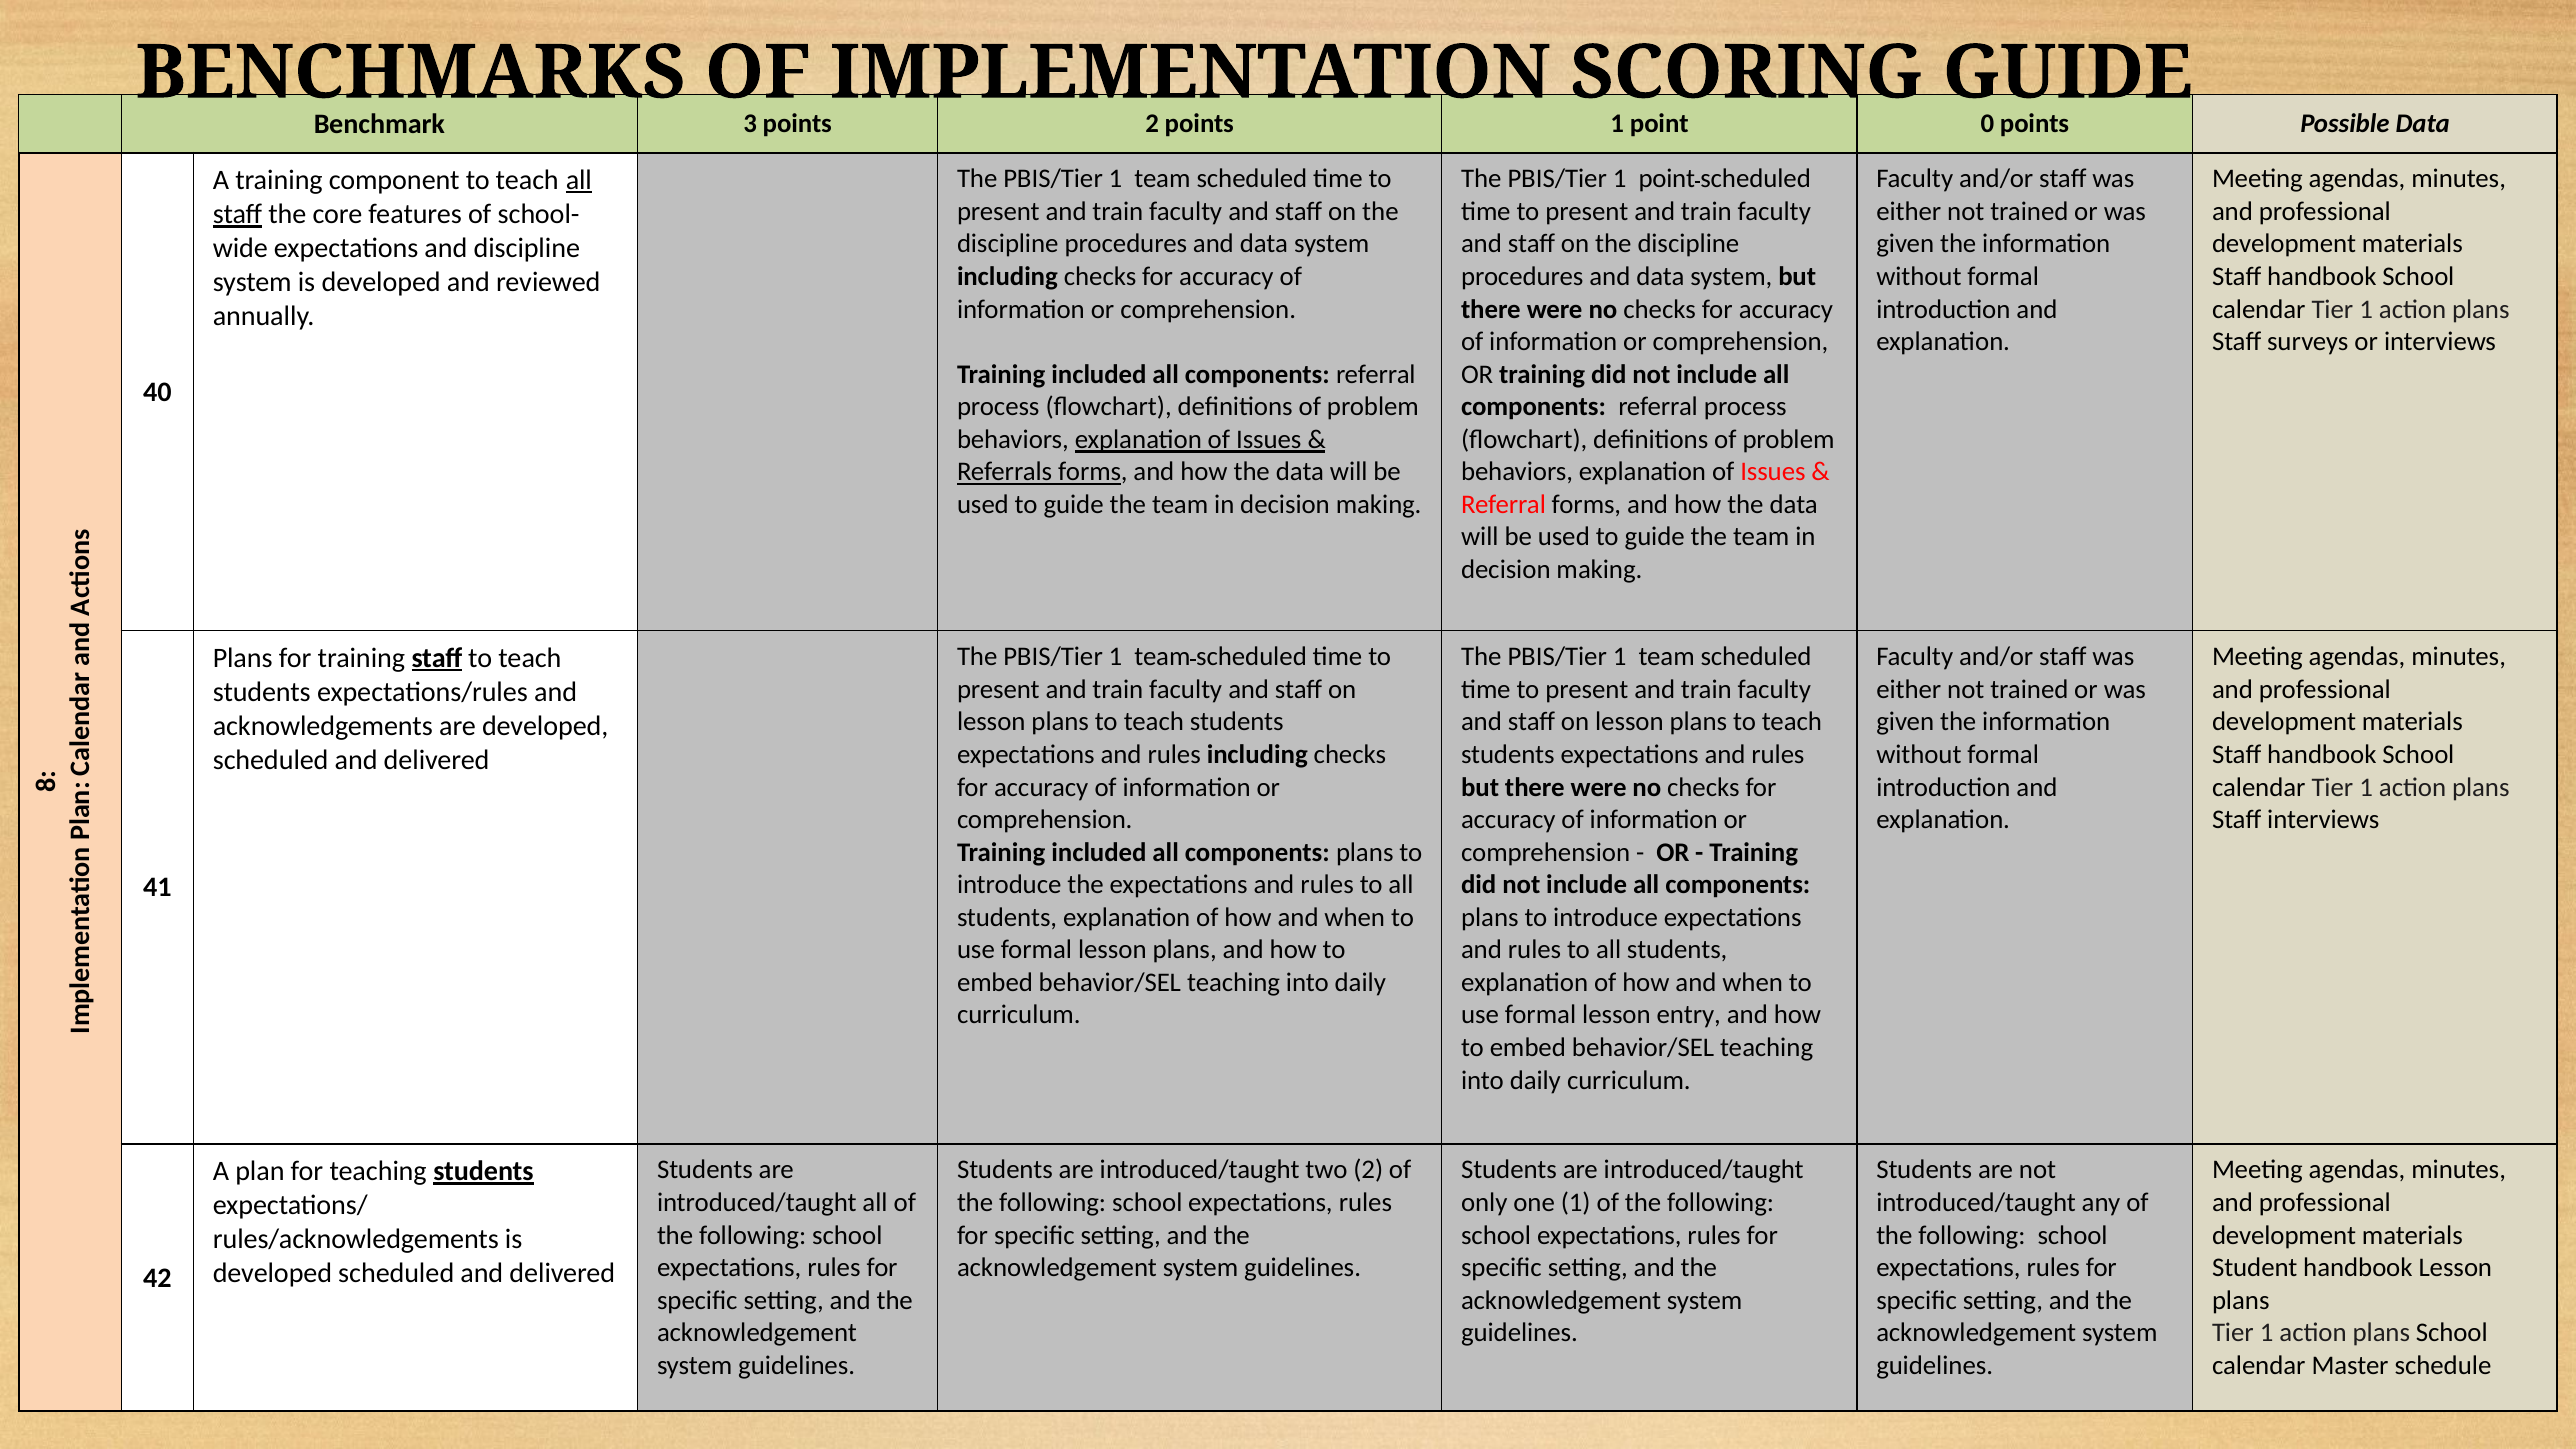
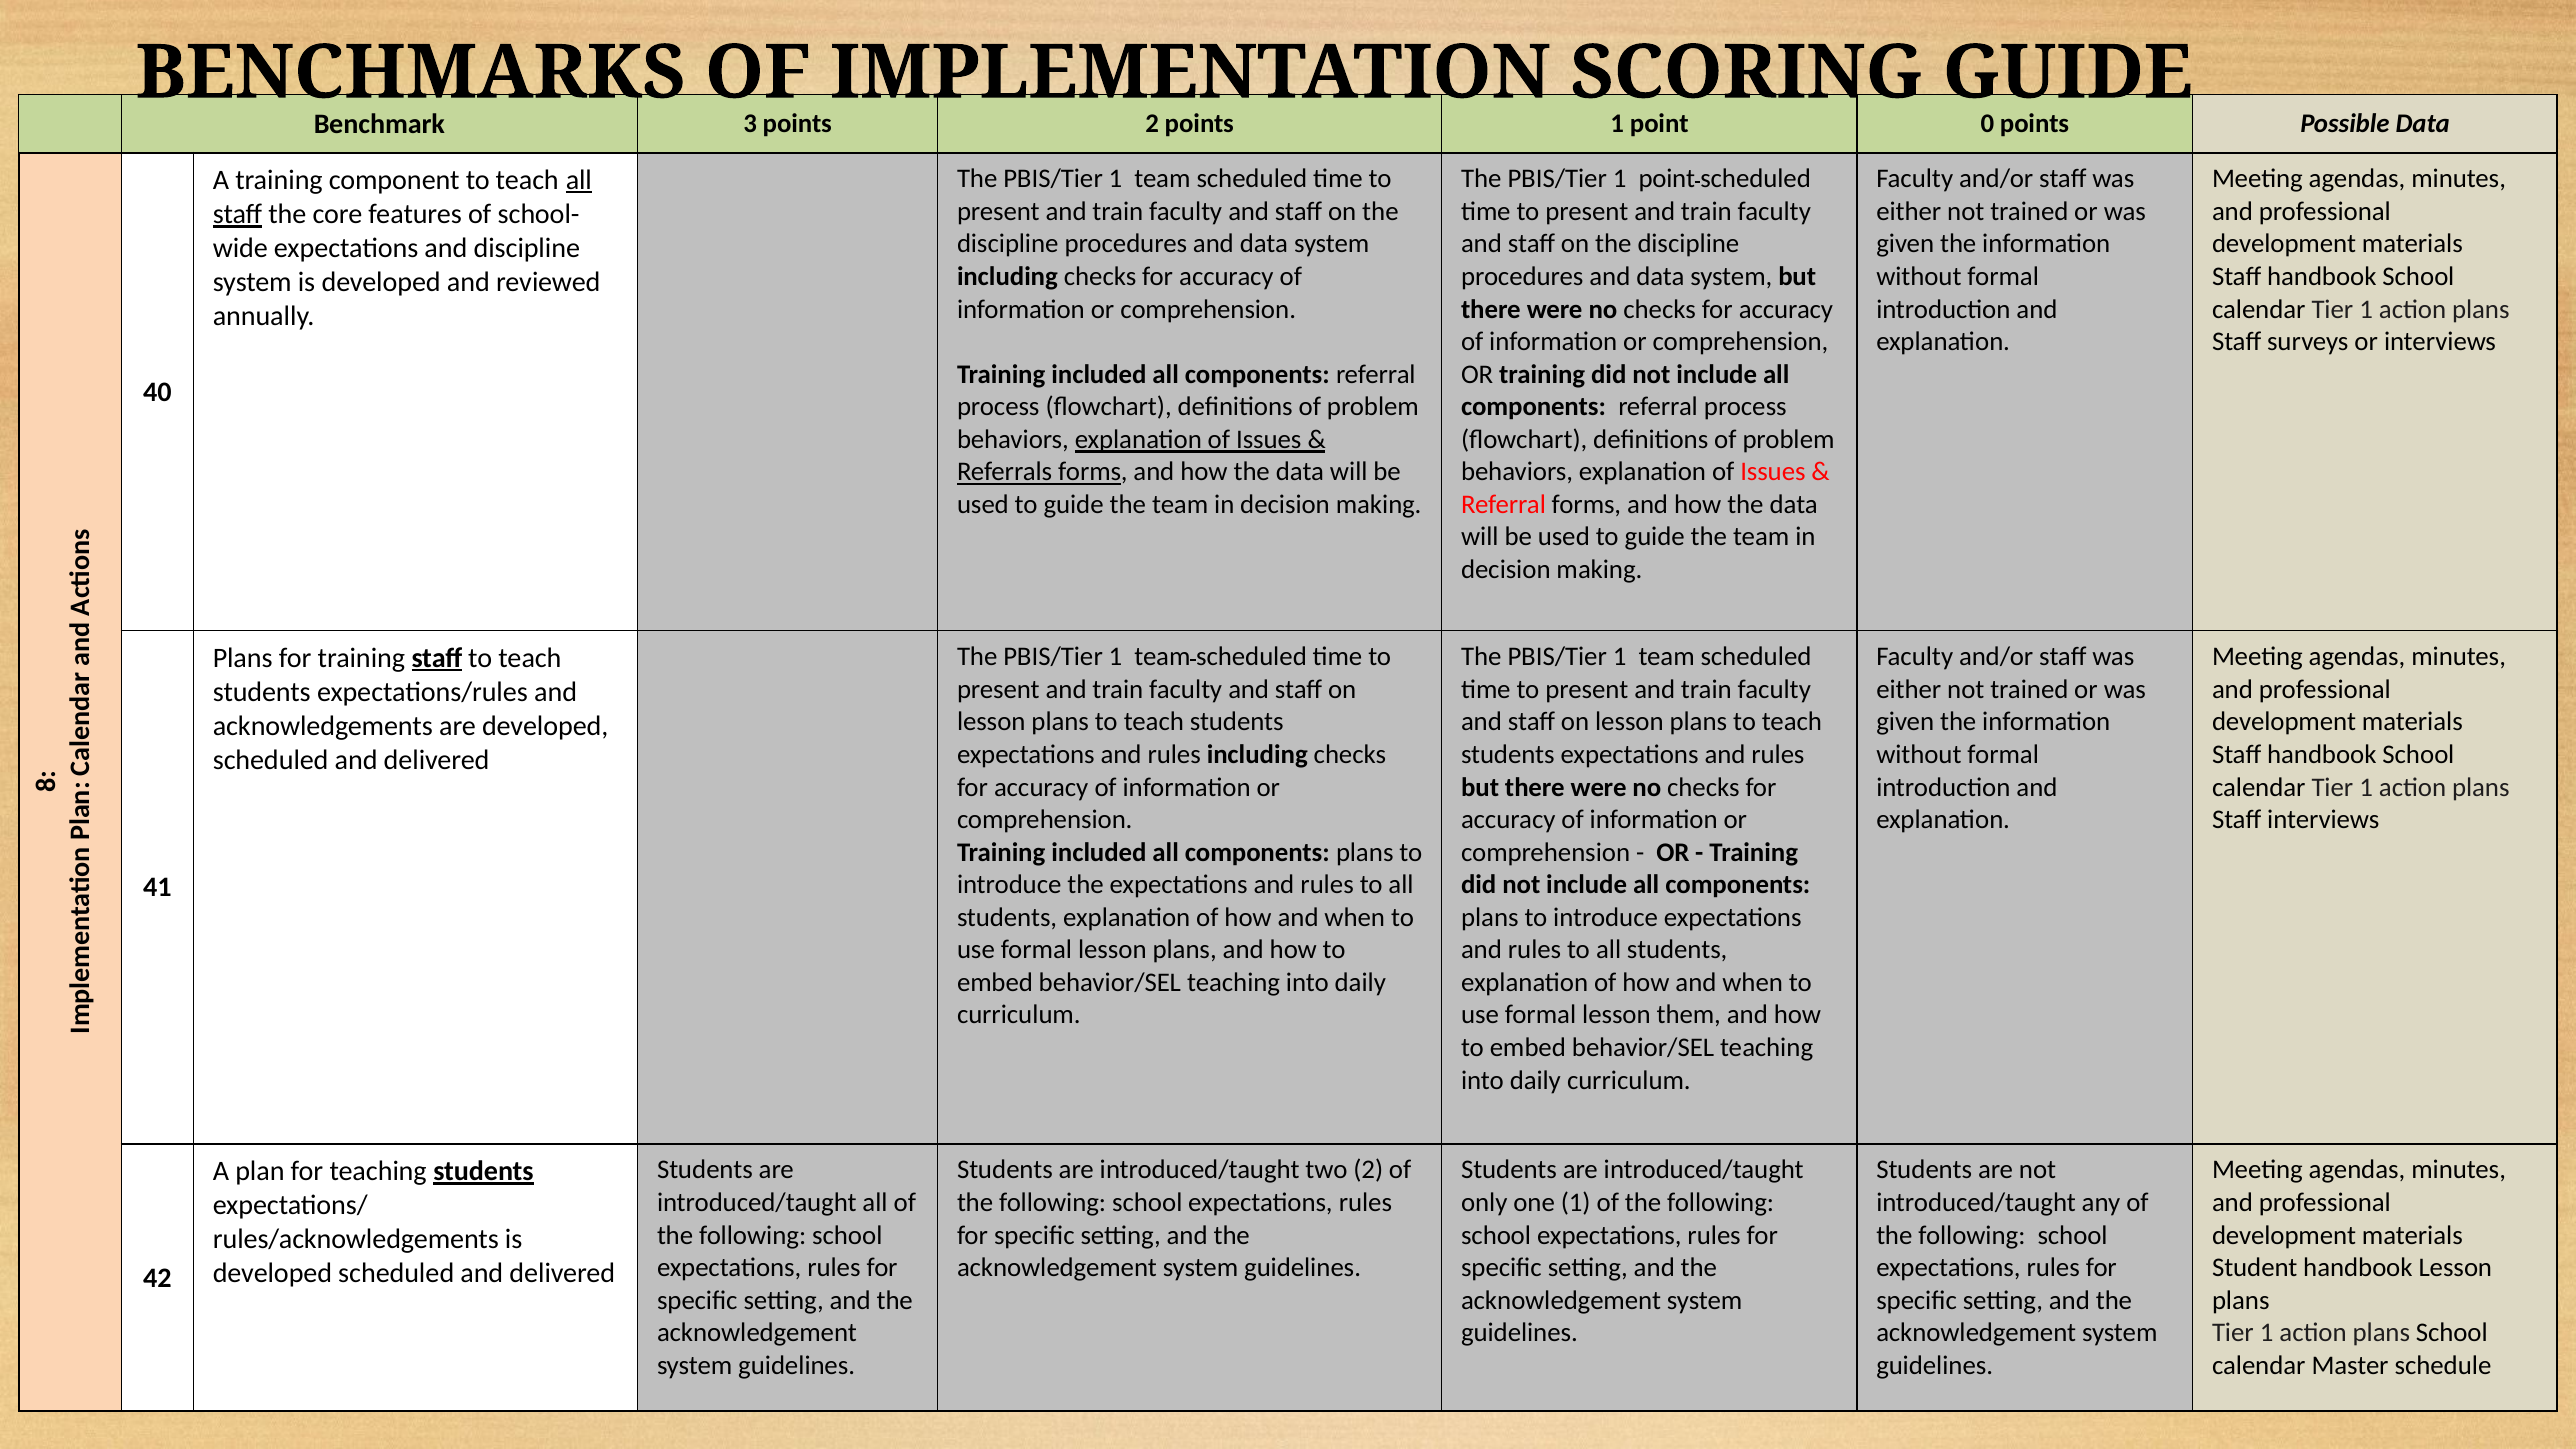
entry: entry -> them
